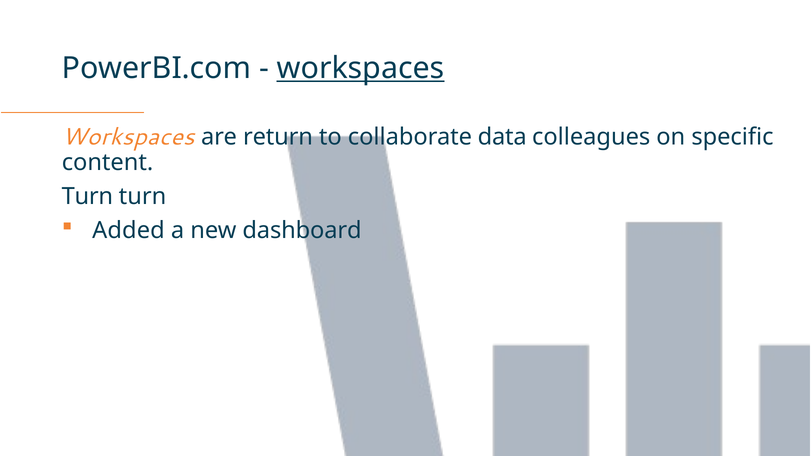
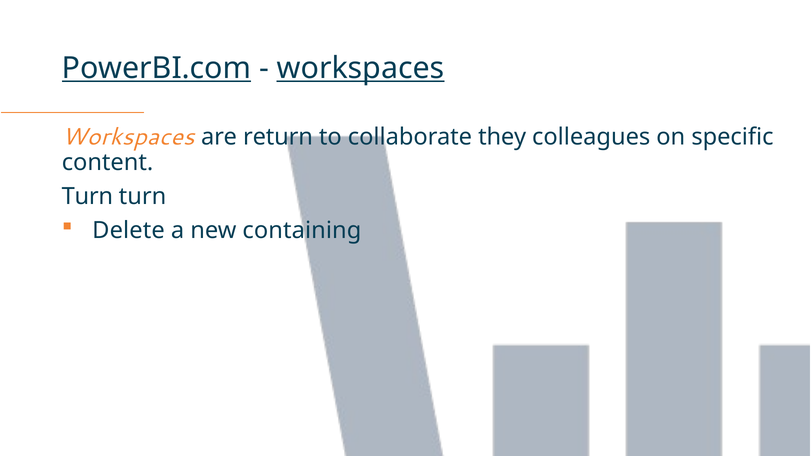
PowerBI.com underline: none -> present
data: data -> they
Added: Added -> Delete
dashboard: dashboard -> containing
